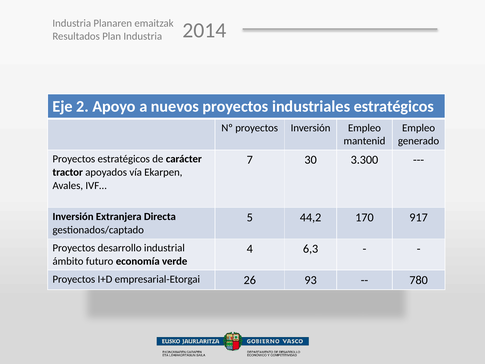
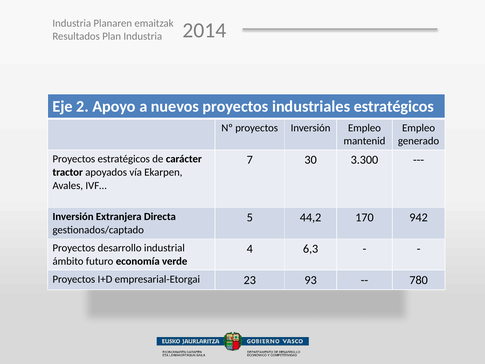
917: 917 -> 942
26: 26 -> 23
